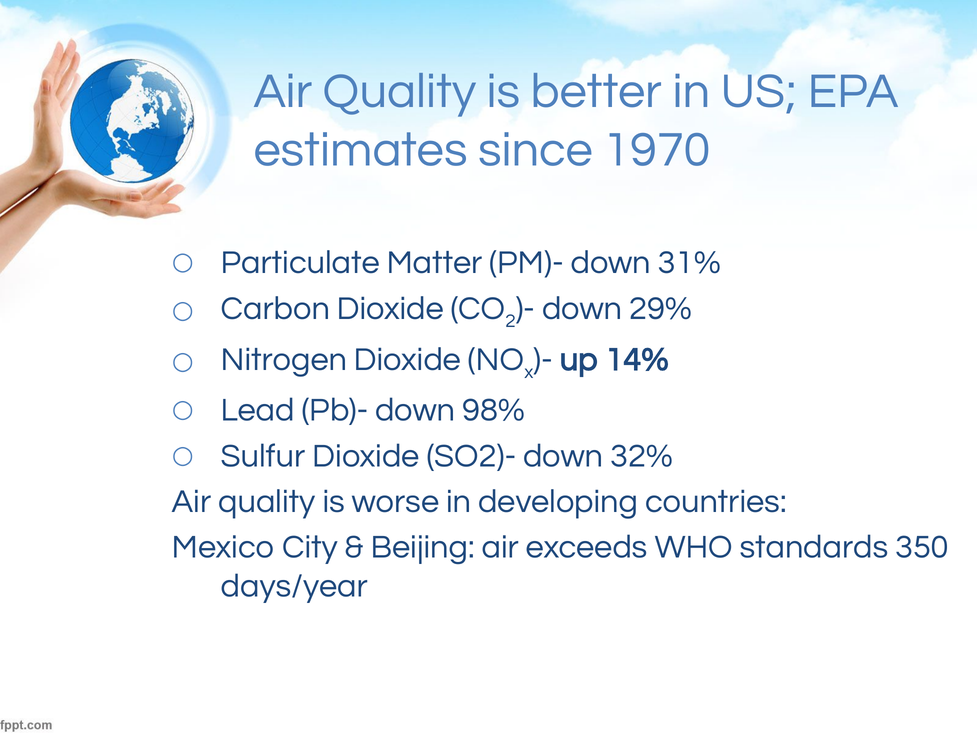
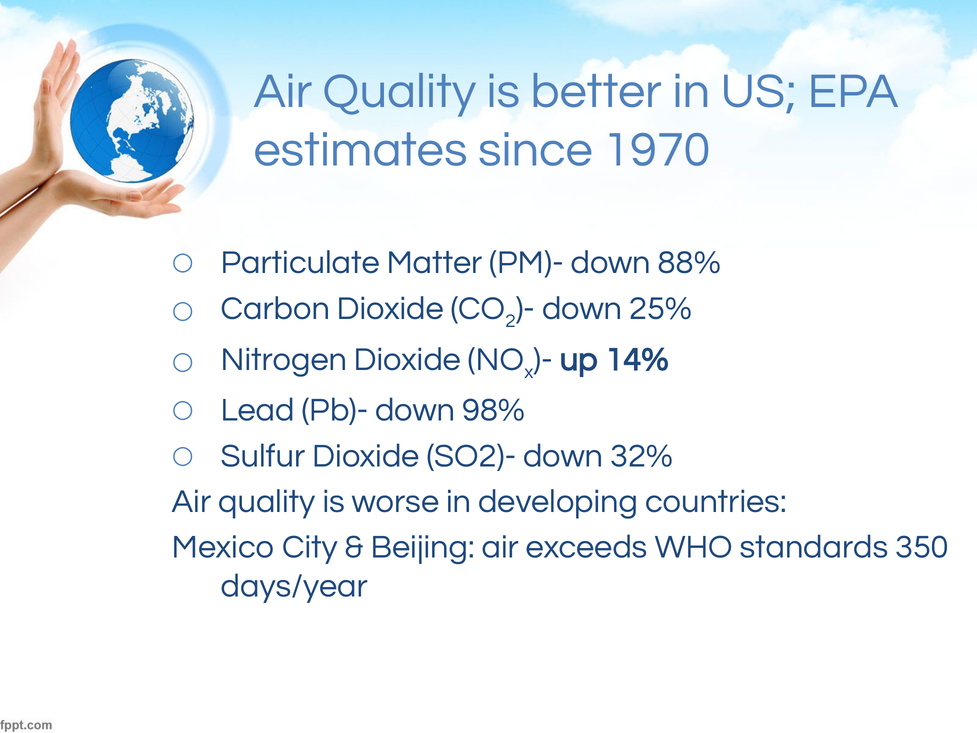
31%: 31% -> 88%
29%: 29% -> 25%
